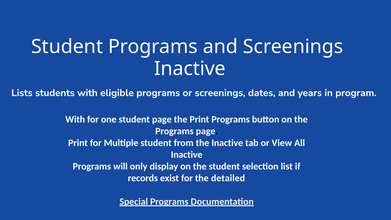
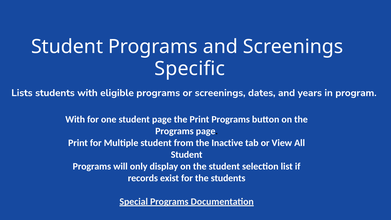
Inactive at (190, 69): Inactive -> Specific
Inactive at (187, 155): Inactive -> Student
the detailed: detailed -> students
